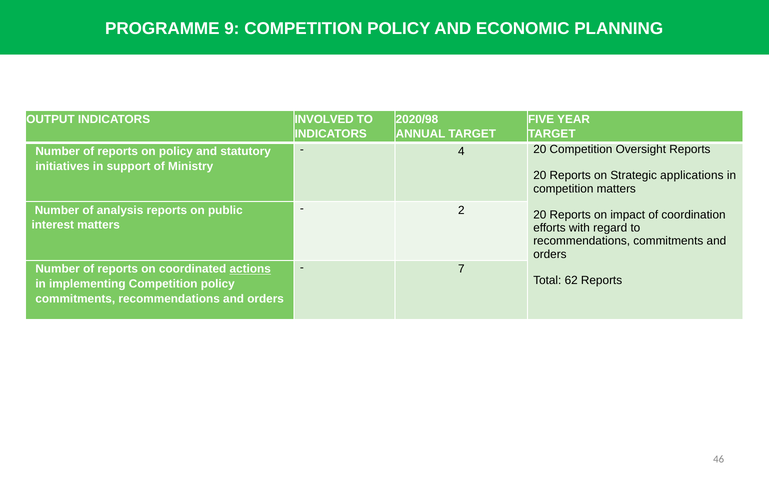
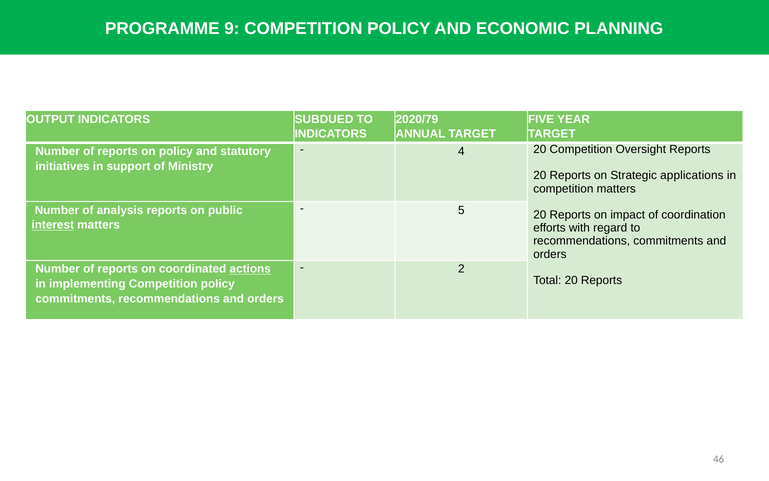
INVOLVED: INVOLVED -> SUBDUED
2020/98: 2020/98 -> 2020/79
2: 2 -> 5
interest underline: none -> present
7: 7 -> 2
Total 62: 62 -> 20
